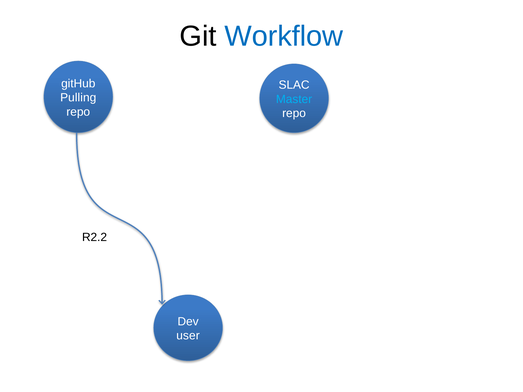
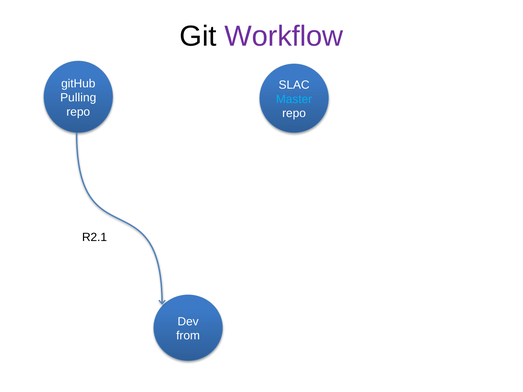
Workflow colour: blue -> purple
R2.2: R2.2 -> R2.1
user: user -> from
